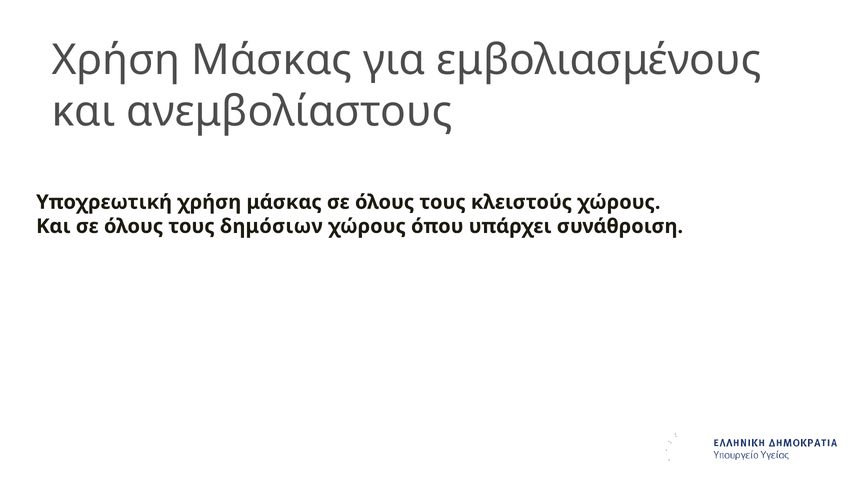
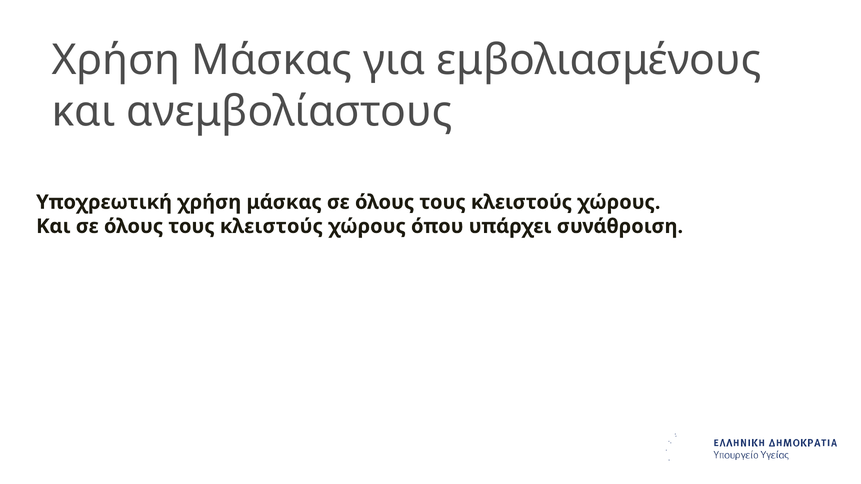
δημόσιων at (271, 226): δημόσιων -> κλειστούς
